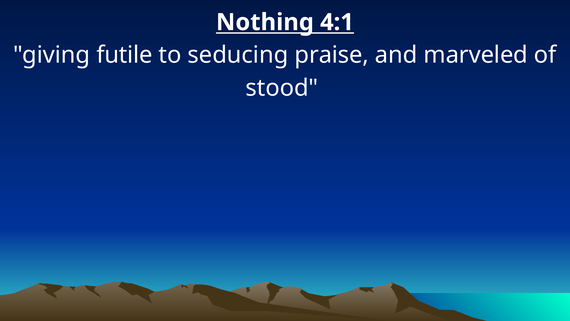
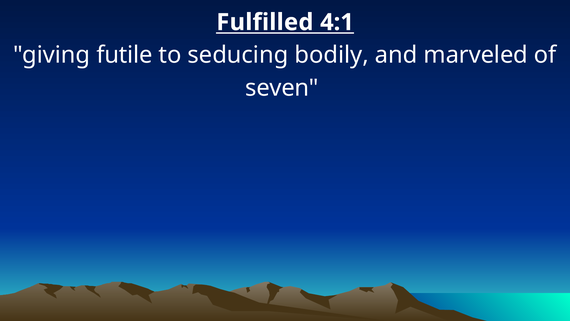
Nothing: Nothing -> Fulfilled
praise: praise -> bodily
stood: stood -> seven
